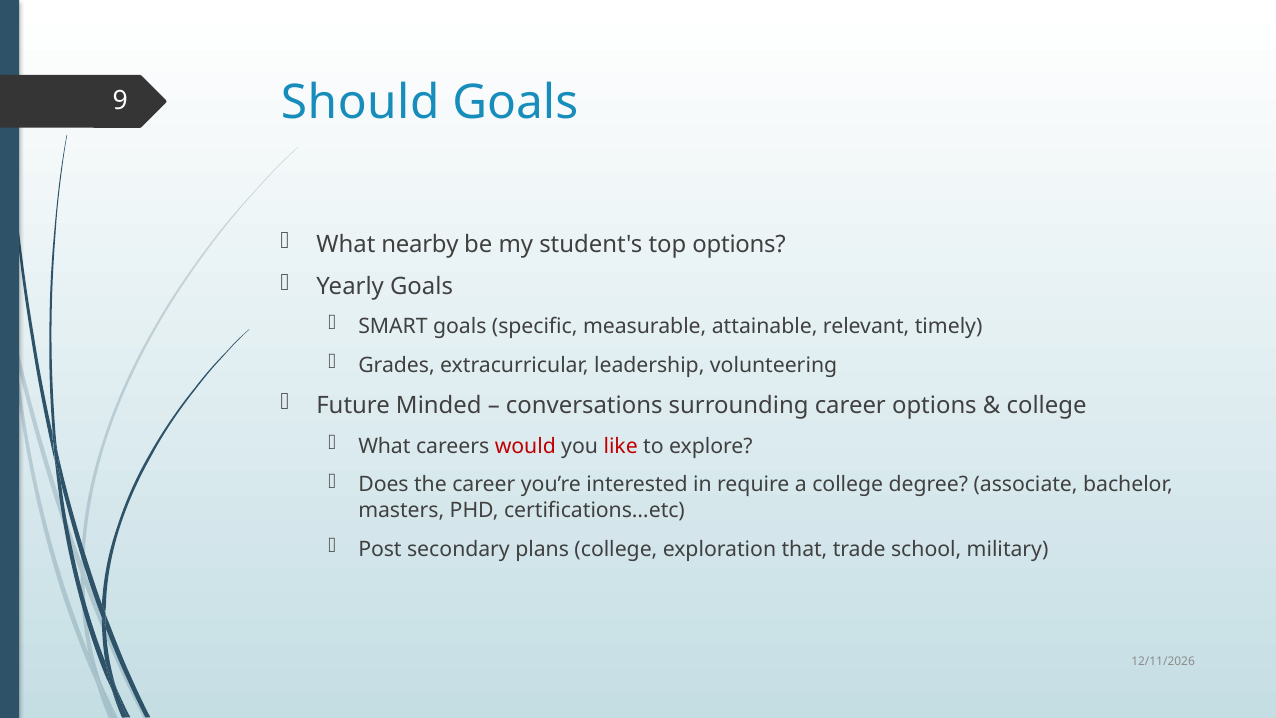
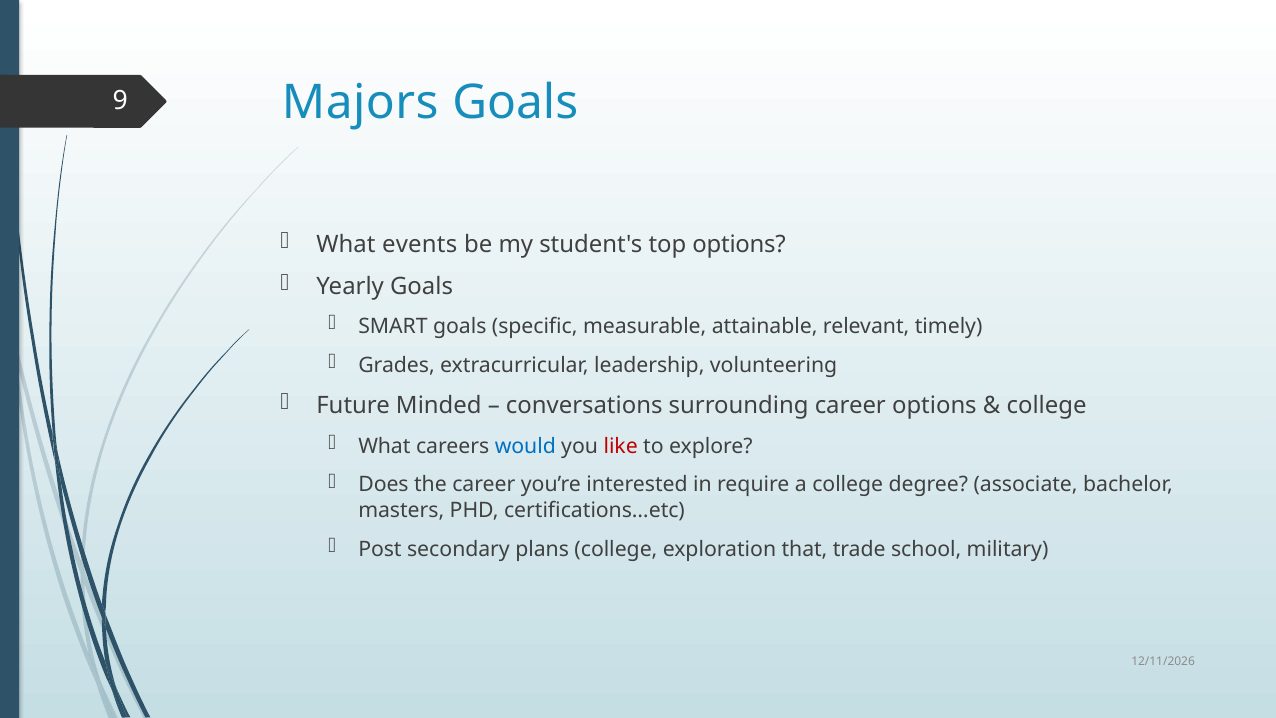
Should: Should -> Majors
nearby: nearby -> events
would colour: red -> blue
